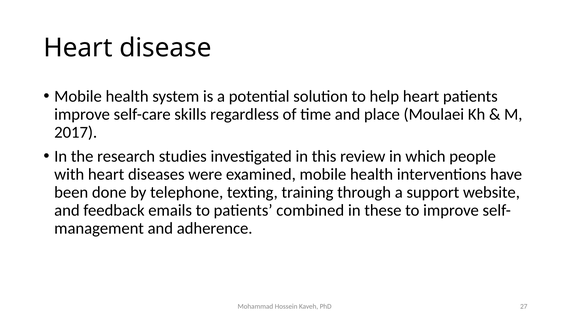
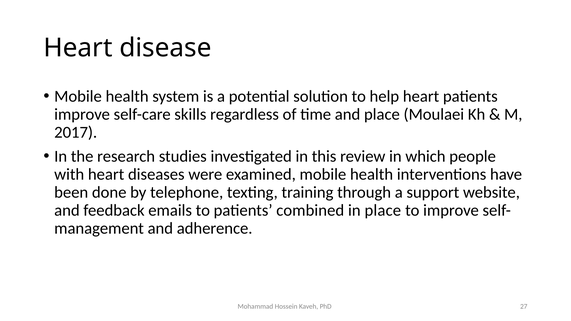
in these: these -> place
